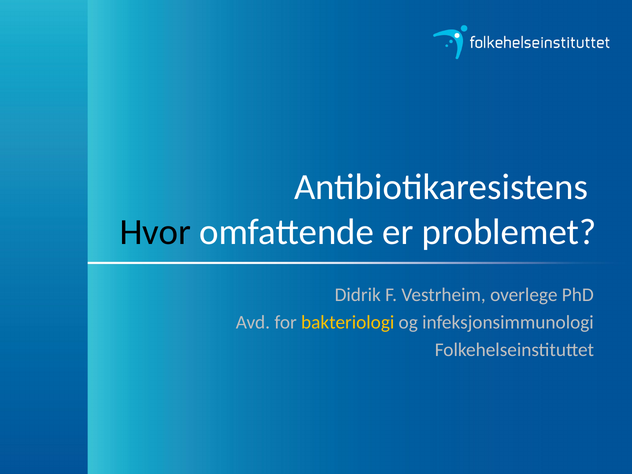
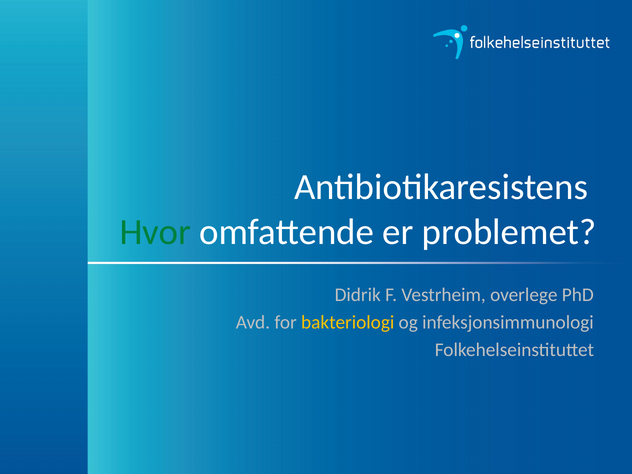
Hvor colour: black -> green
